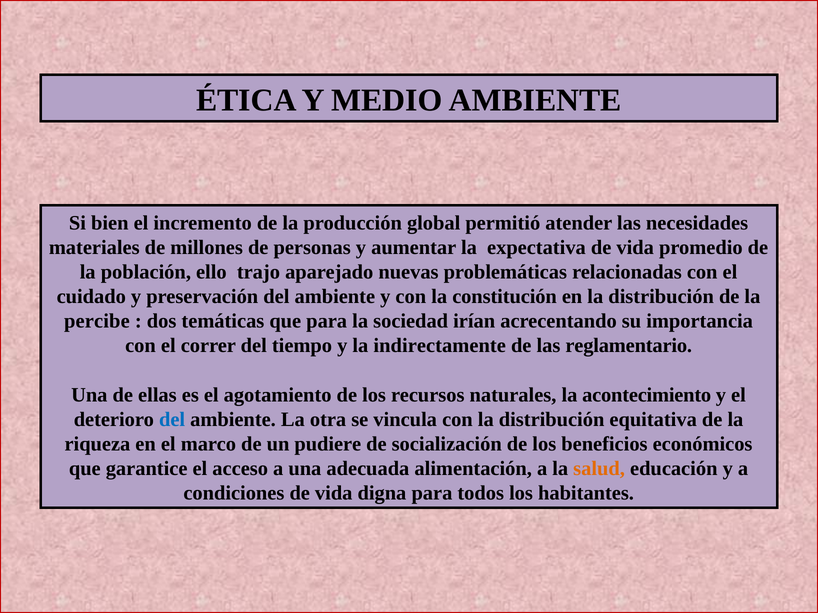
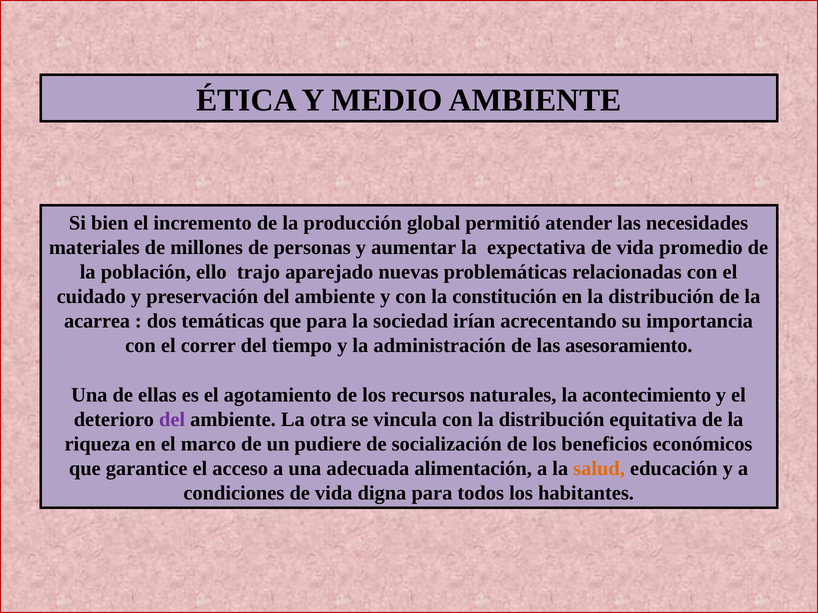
percibe: percibe -> acarrea
indirectamente: indirectamente -> administración
reglamentario: reglamentario -> asesoramiento
del at (172, 420) colour: blue -> purple
